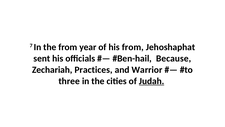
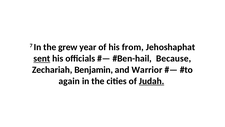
the from: from -> grew
sent underline: none -> present
Practices: Practices -> Benjamin
three: three -> again
